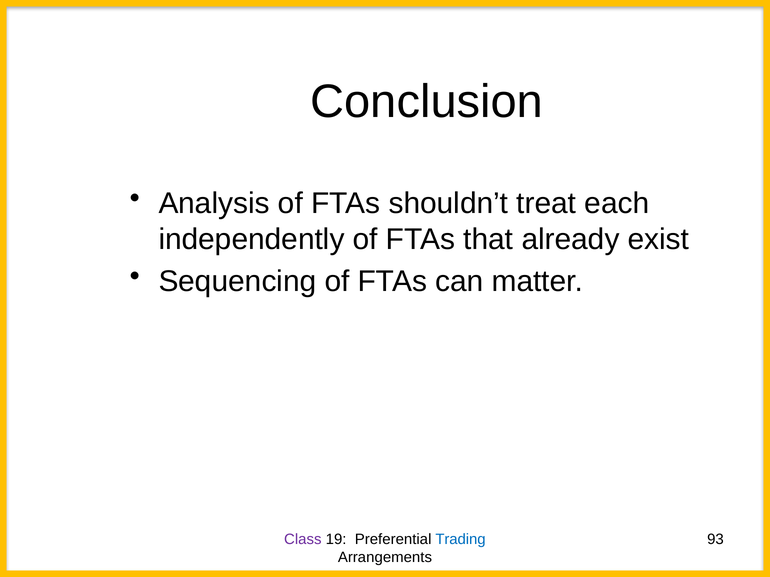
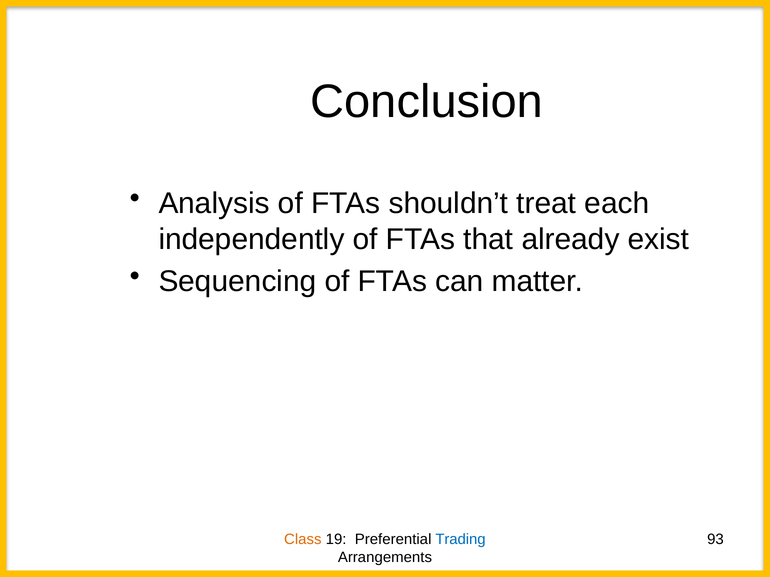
Class colour: purple -> orange
